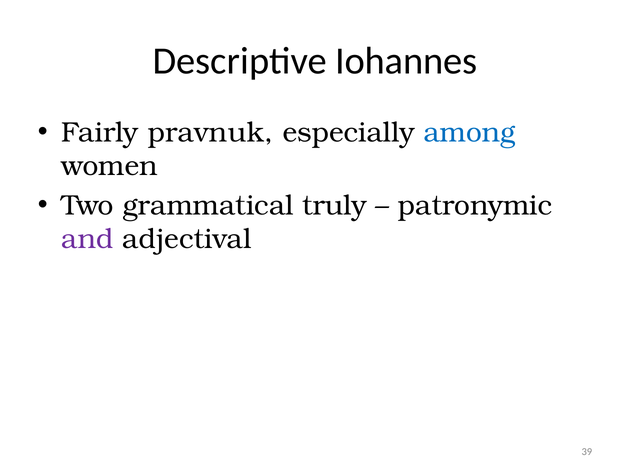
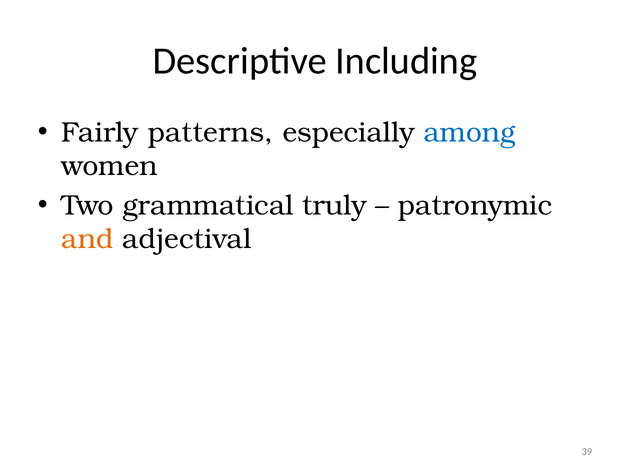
Iohannes: Iohannes -> Including
pravnuk: pravnuk -> patterns
and colour: purple -> orange
